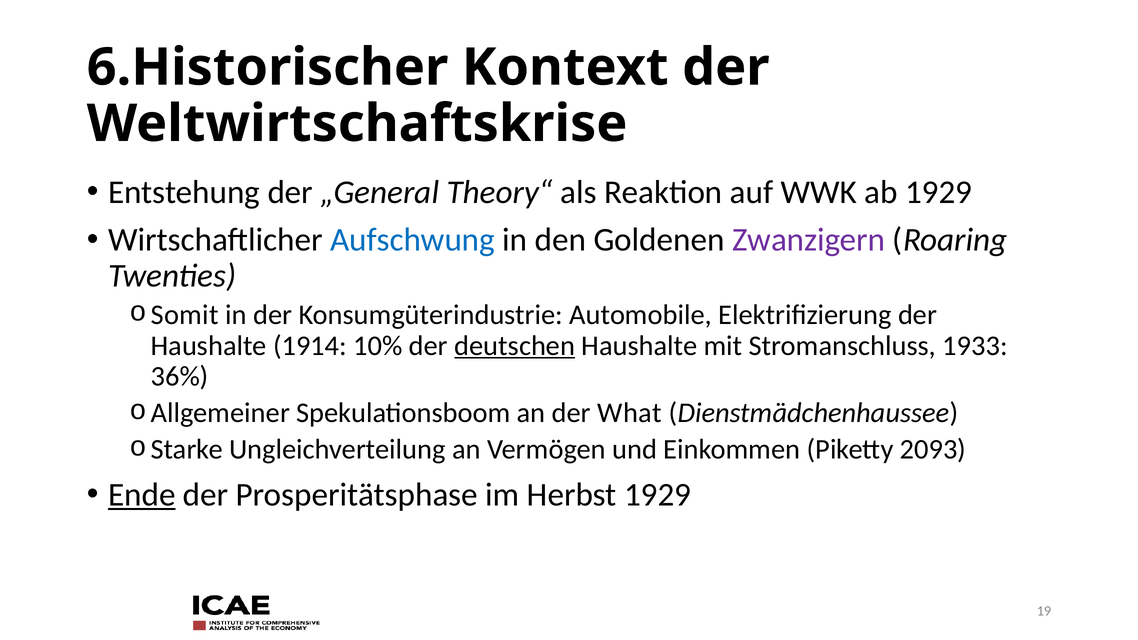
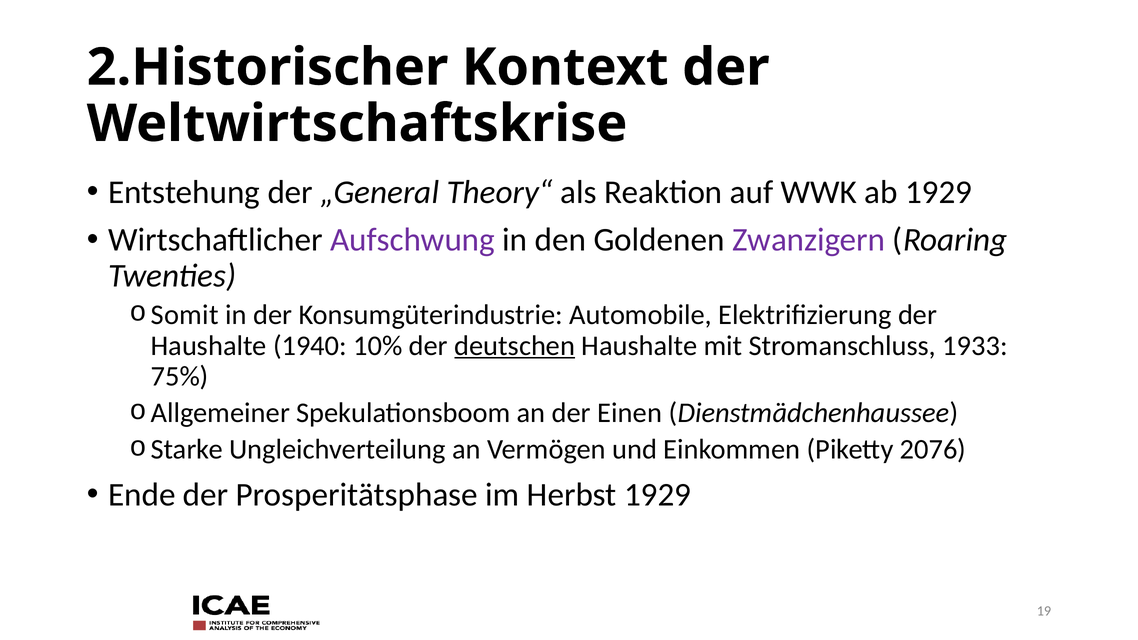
6.Historischer: 6.Historischer -> 2.Historischer
Aufschwung colour: blue -> purple
1914: 1914 -> 1940
36%: 36% -> 75%
What: What -> Einen
2093: 2093 -> 2076
Ende underline: present -> none
